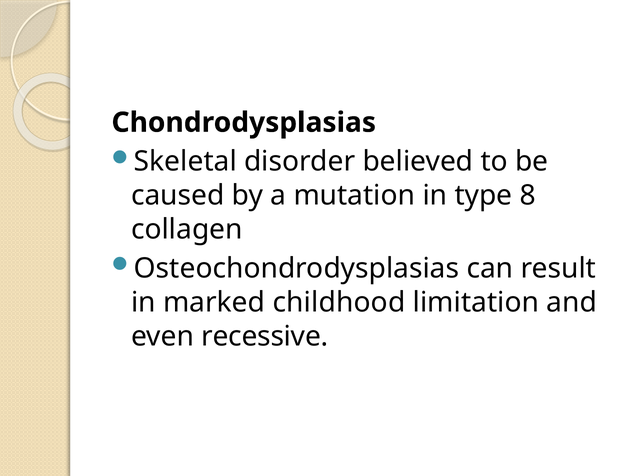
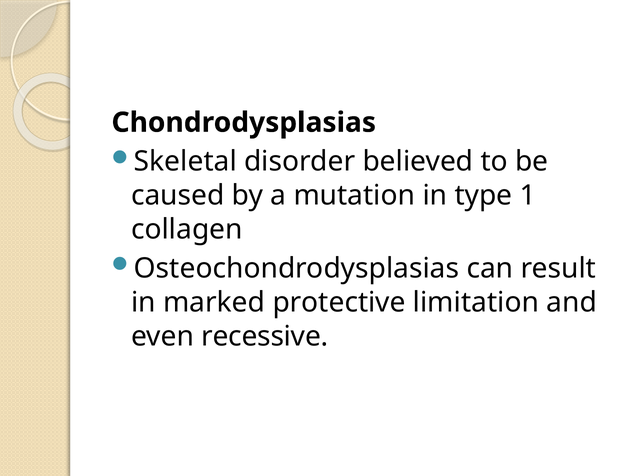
8: 8 -> 1
childhood: childhood -> protective
